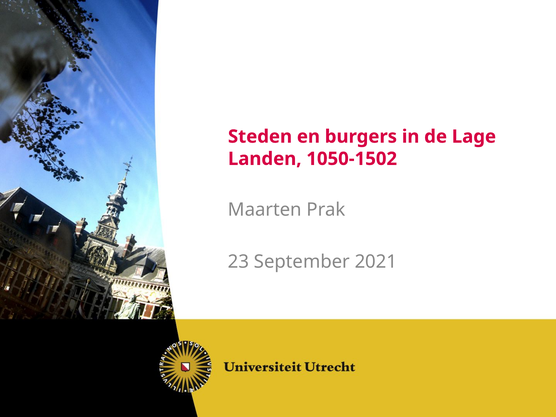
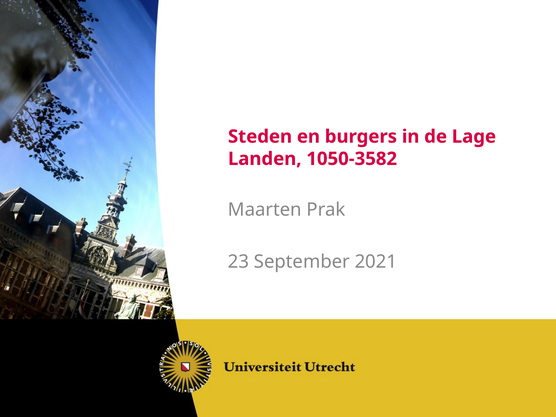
1050-1502: 1050-1502 -> 1050-3582
